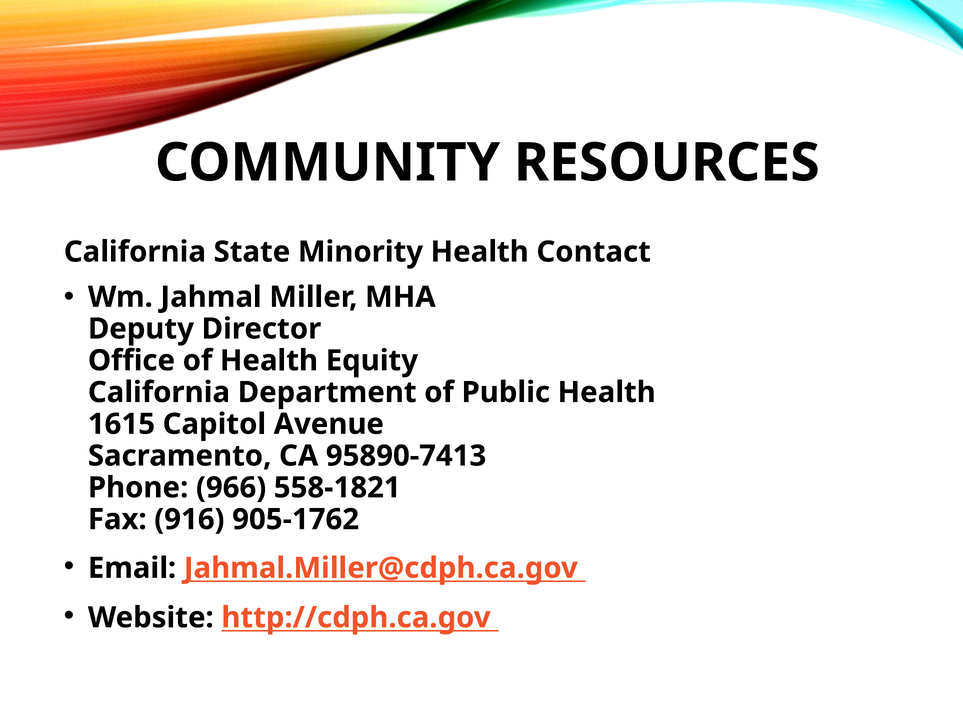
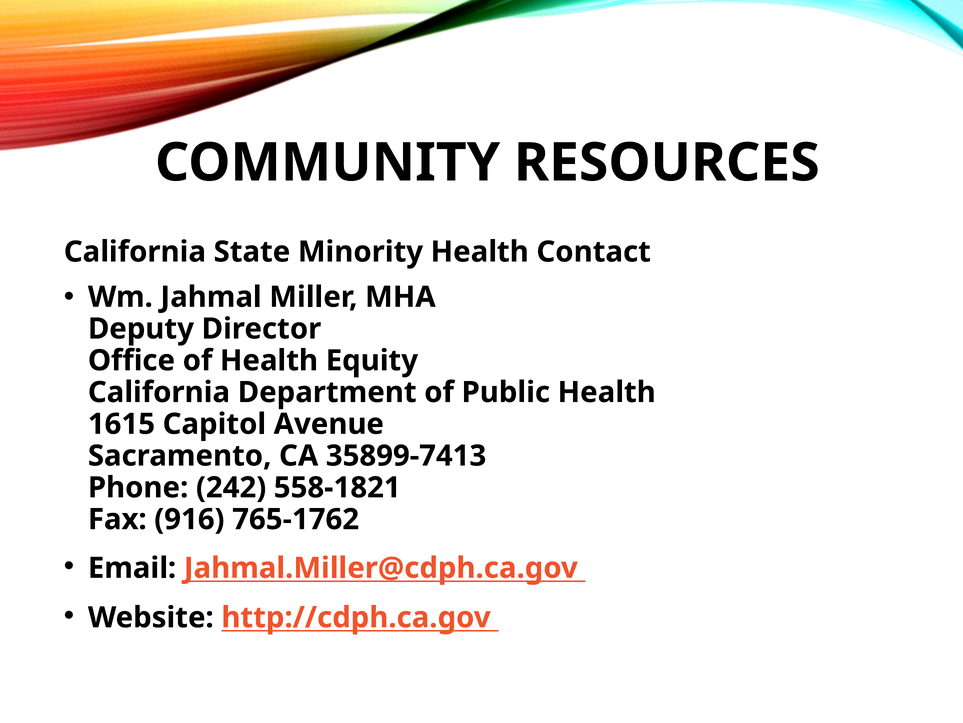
95890-7413: 95890-7413 -> 35899-7413
966: 966 -> 242
905-1762: 905-1762 -> 765-1762
